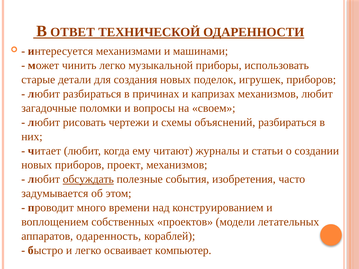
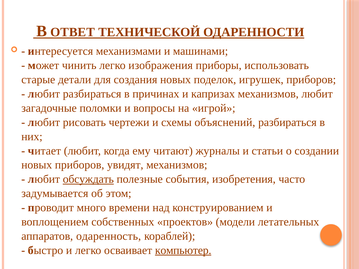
музыкальной: музыкальной -> изображения
своем: своем -> игрой
проект: проект -> увидят
компьютер underline: none -> present
